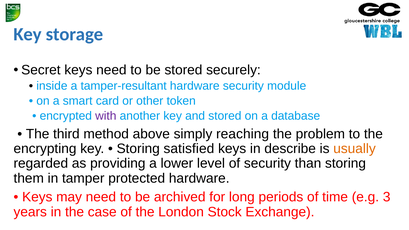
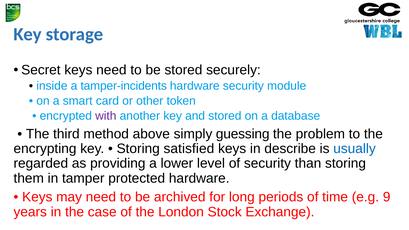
tamper-resultant: tamper-resultant -> tamper-incidents
reaching: reaching -> guessing
usually colour: orange -> blue
3: 3 -> 9
